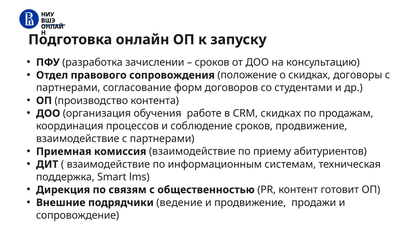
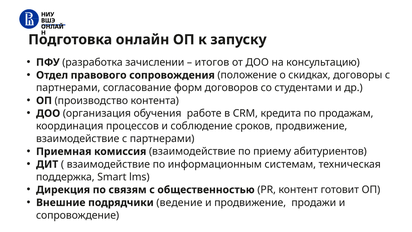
сроков at (212, 62): сроков -> итогов
CRM скидках: скидках -> кредита
